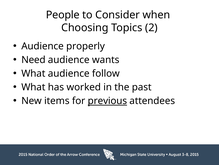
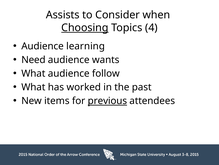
People: People -> Assists
Choosing underline: none -> present
2: 2 -> 4
properly: properly -> learning
